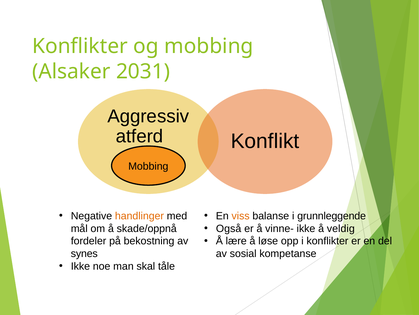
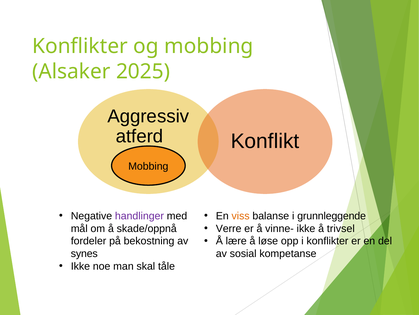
2031: 2031 -> 2025
handlinger colour: orange -> purple
Også: Også -> Verre
veldig: veldig -> trivsel
